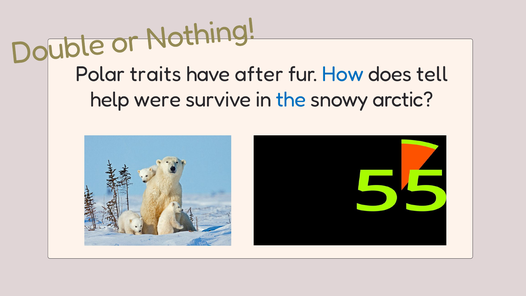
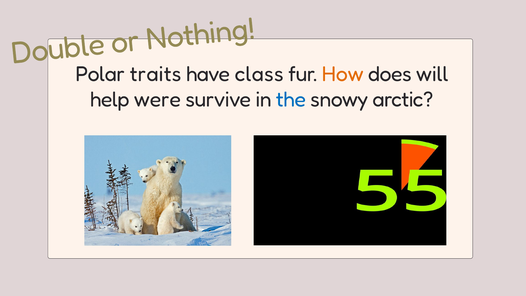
after: after -> class
How colour: blue -> orange
tell: tell -> will
